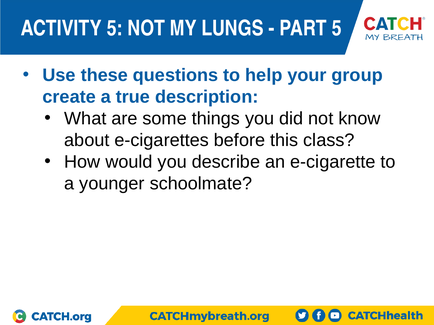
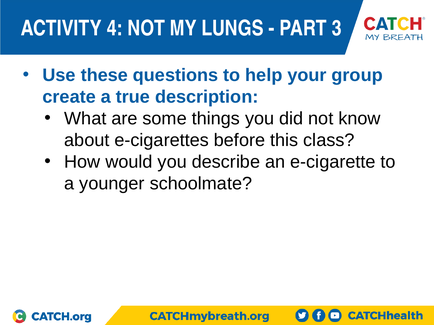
ACTIVITY 5: 5 -> 4
PART 5: 5 -> 3
